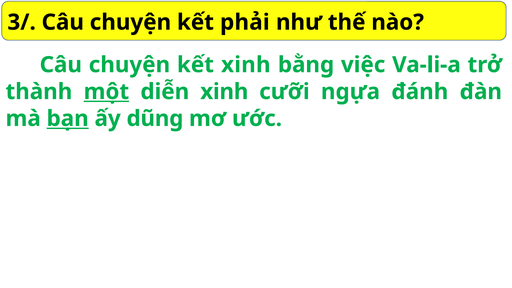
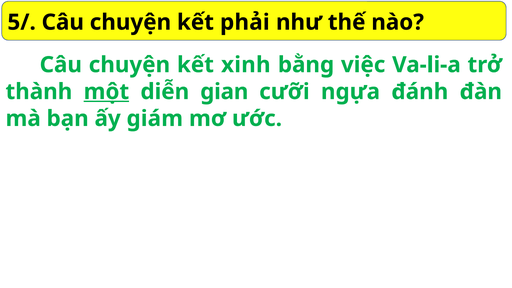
3/: 3/ -> 5/
diễn xinh: xinh -> gian
bạn underline: present -> none
dũng: dũng -> giám
